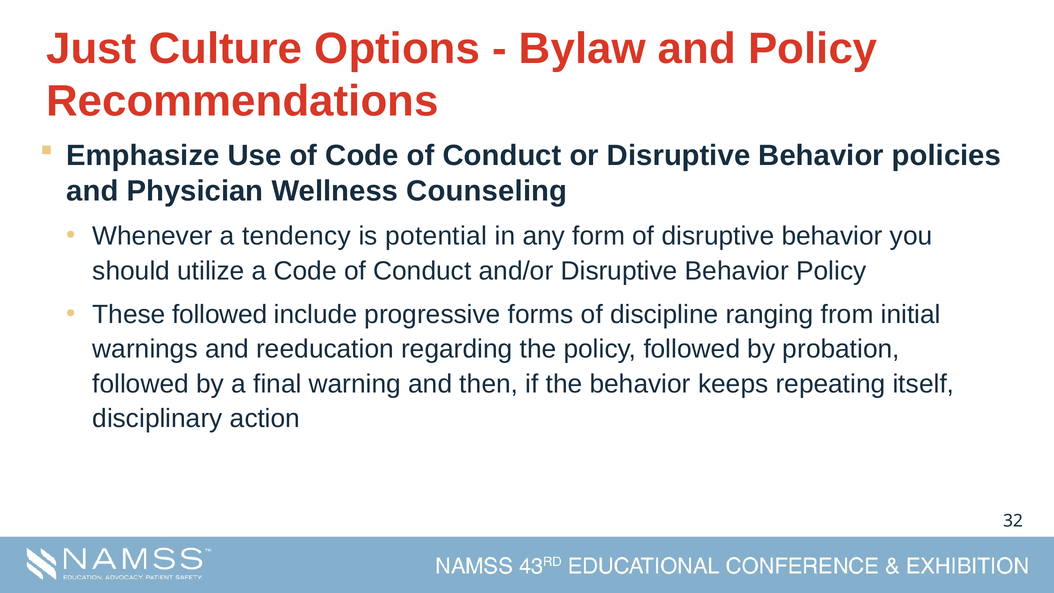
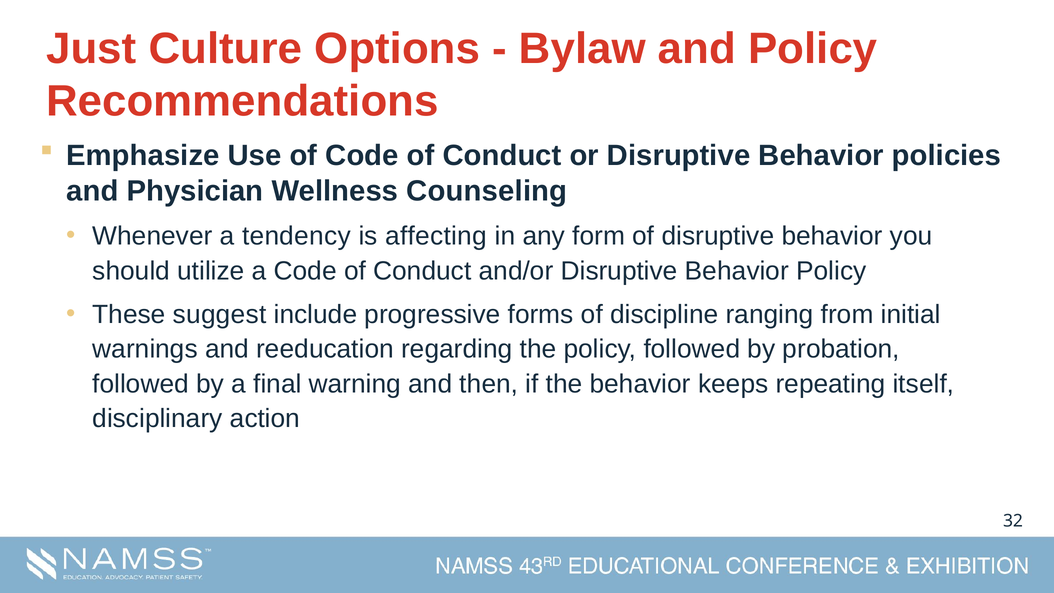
potential: potential -> affecting
These followed: followed -> suggest
